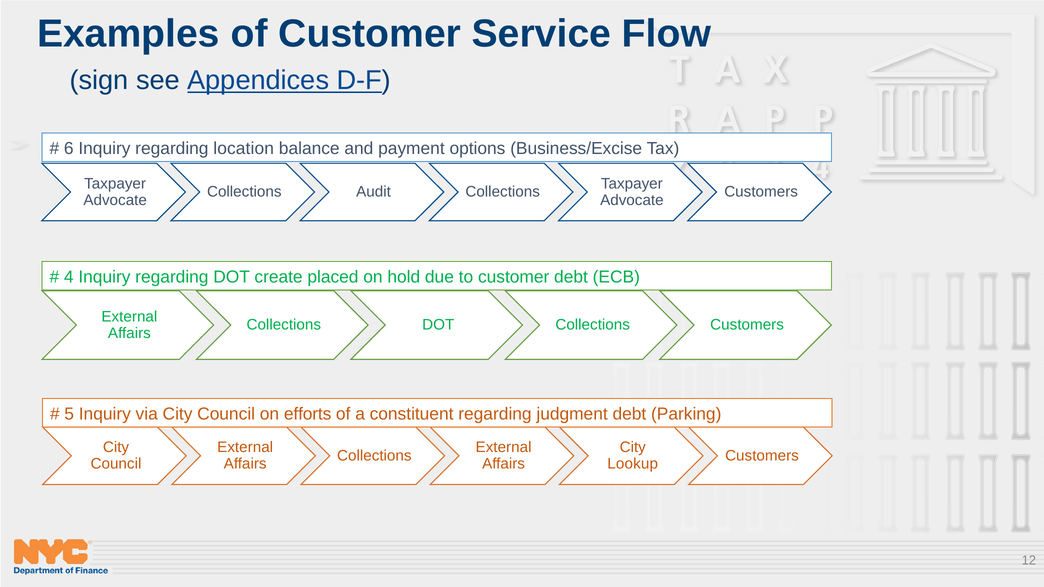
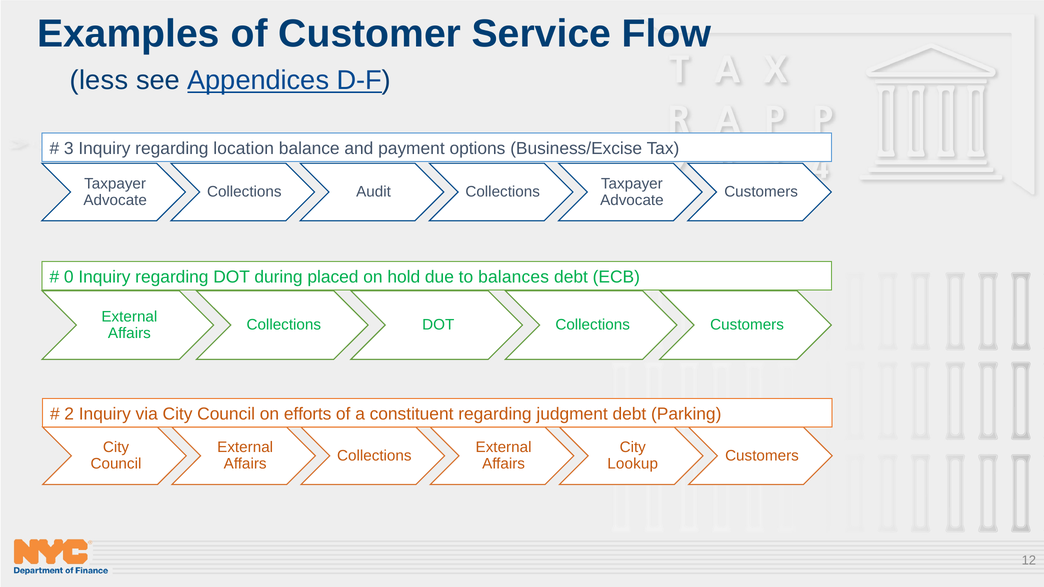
sign: sign -> less
6: 6 -> 3
4: 4 -> 0
create: create -> during
to customer: customer -> balances
5: 5 -> 2
